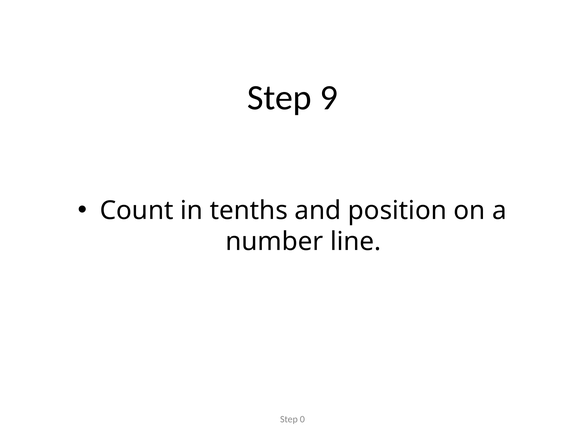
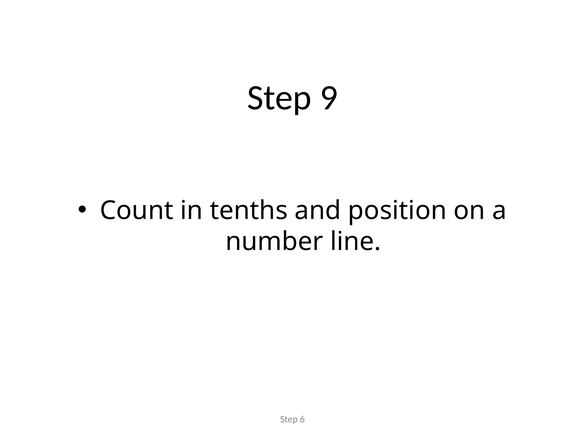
0: 0 -> 6
